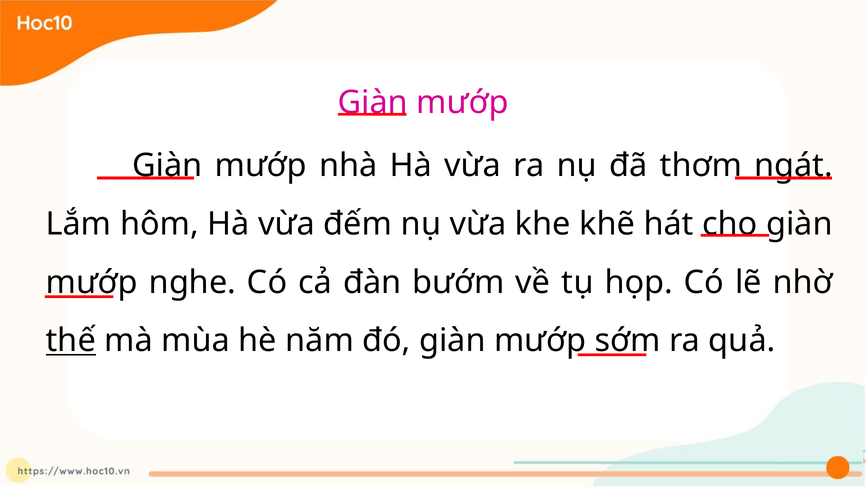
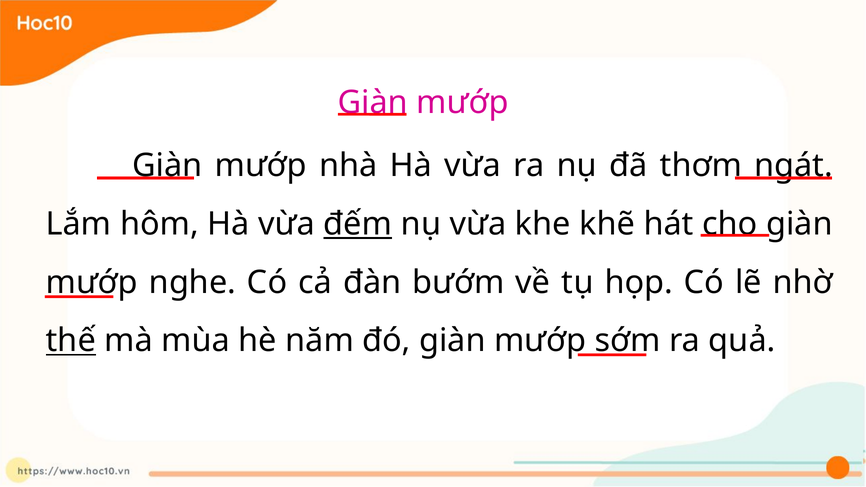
đếm underline: none -> present
